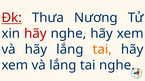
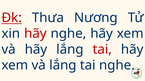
tai at (102, 50) colour: orange -> red
